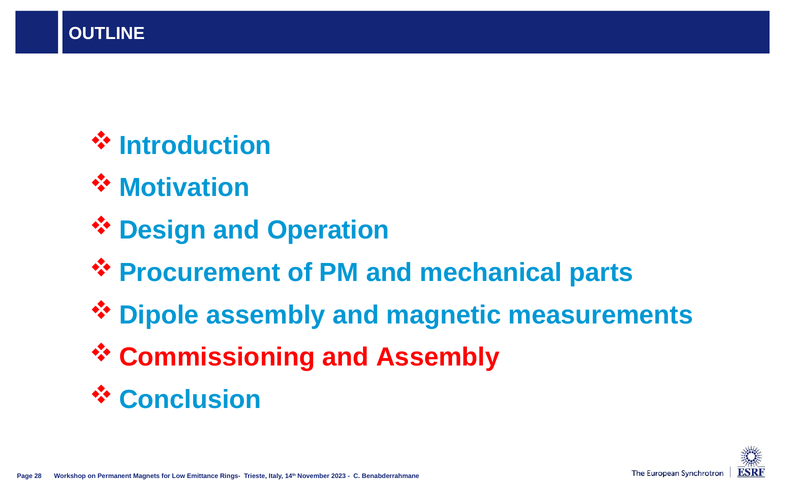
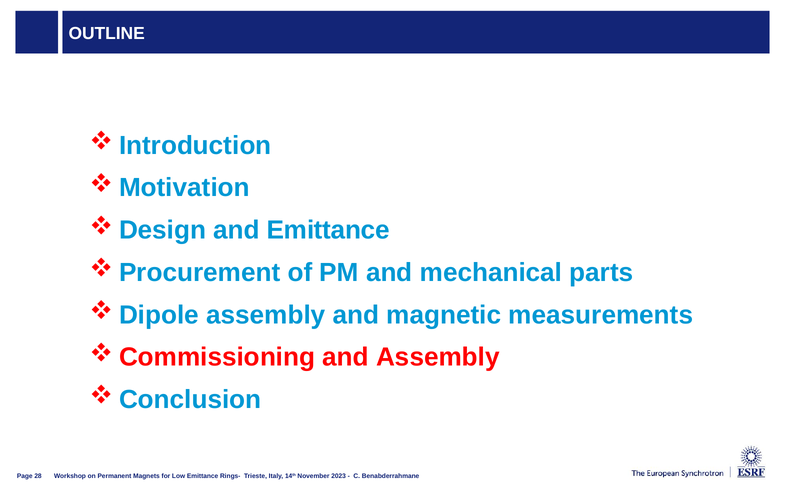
and Operation: Operation -> Emittance
